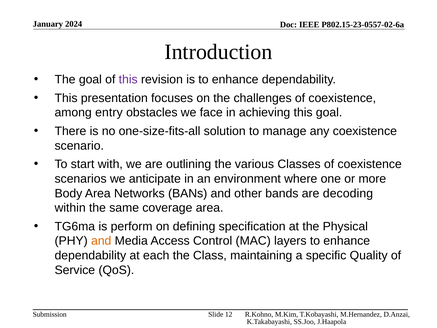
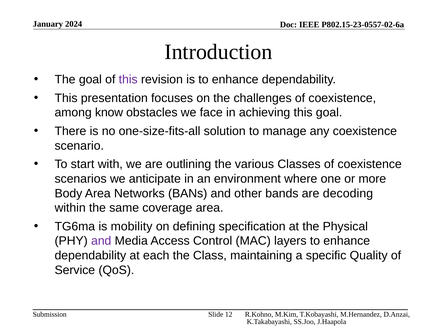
entry: entry -> know
perform: perform -> mobility
and at (101, 241) colour: orange -> purple
